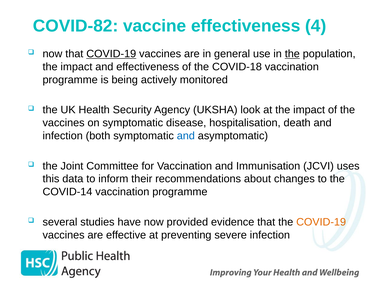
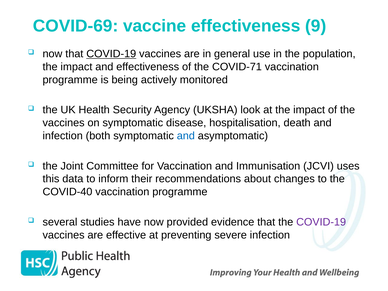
COVID-82: COVID-82 -> COVID-69
4: 4 -> 9
the at (292, 54) underline: present -> none
COVID-18: COVID-18 -> COVID-71
COVID-14: COVID-14 -> COVID-40
COVID-19 at (321, 222) colour: orange -> purple
